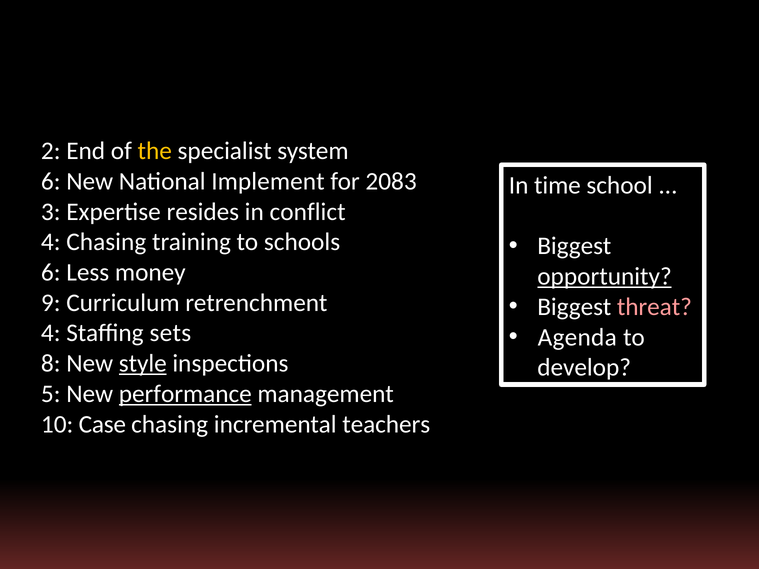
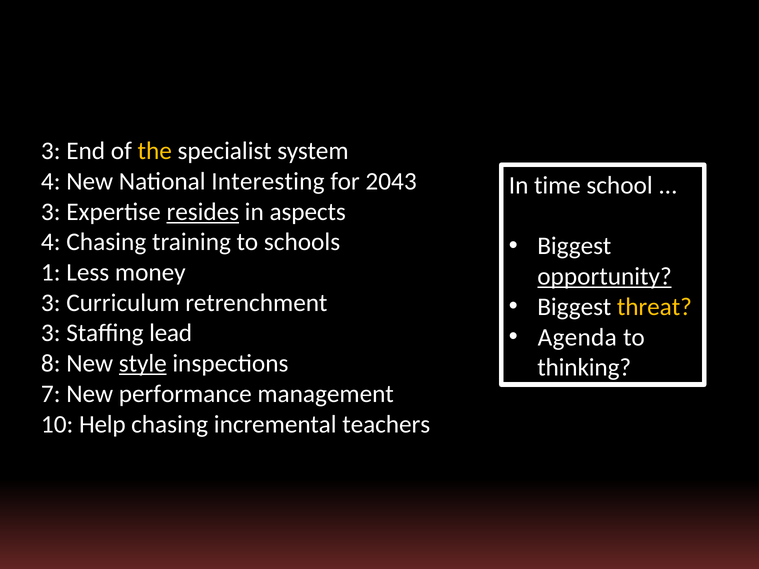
2 at (51, 151): 2 -> 3
6 at (51, 181): 6 -> 4
Implement: Implement -> Interesting
2083: 2083 -> 2043
resides underline: none -> present
conflict: conflict -> aspects
6 at (51, 273): 6 -> 1
9 at (51, 303): 9 -> 3
threat colour: pink -> yellow
4 at (51, 333): 4 -> 3
sets: sets -> lead
develop: develop -> thinking
5: 5 -> 7
performance underline: present -> none
Case: Case -> Help
